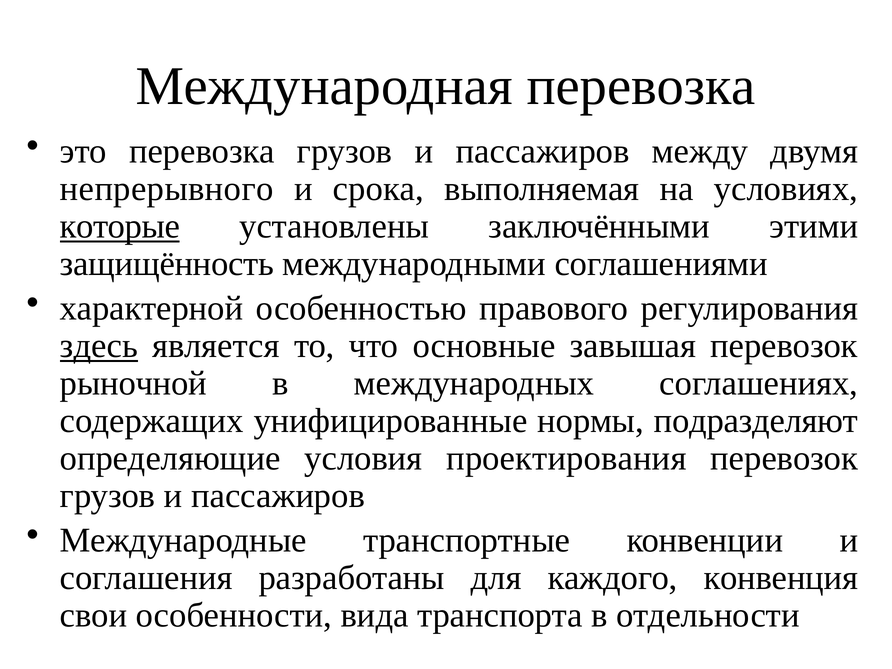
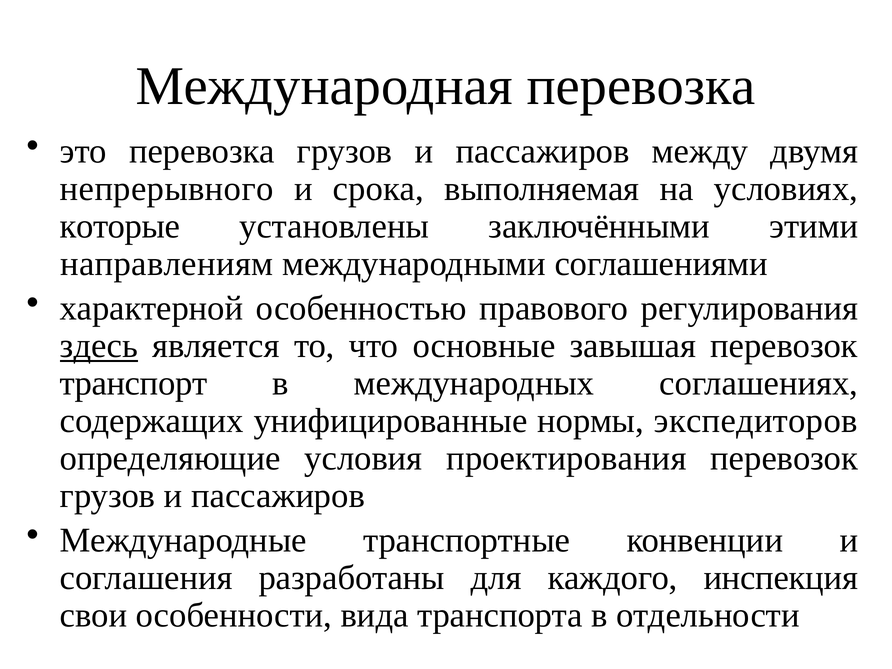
которые underline: present -> none
защищённость: защищённость -> направлениям
рыночной: рыночной -> транспорт
подразделяют: подразделяют -> экспедиторов
конвенция: конвенция -> инспекция
